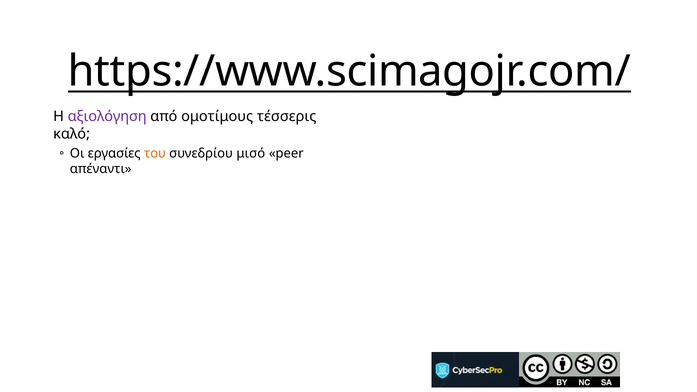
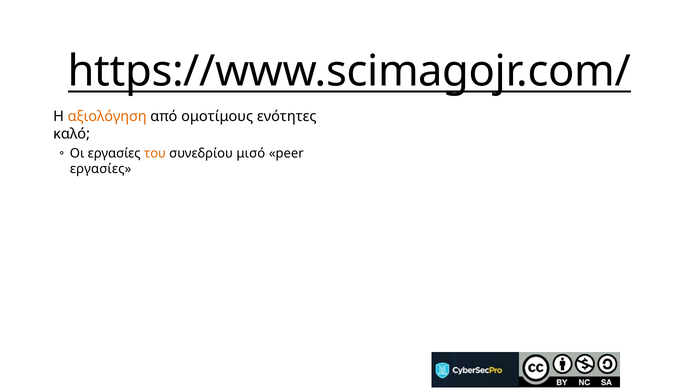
αξιολόγηση colour: purple -> orange
τέσσερις: τέσσερις -> ενότητες
απέναντι at (101, 169): απέναντι -> εργασίες
